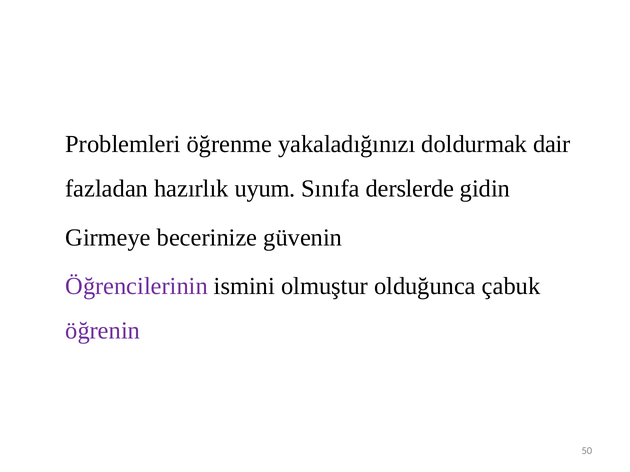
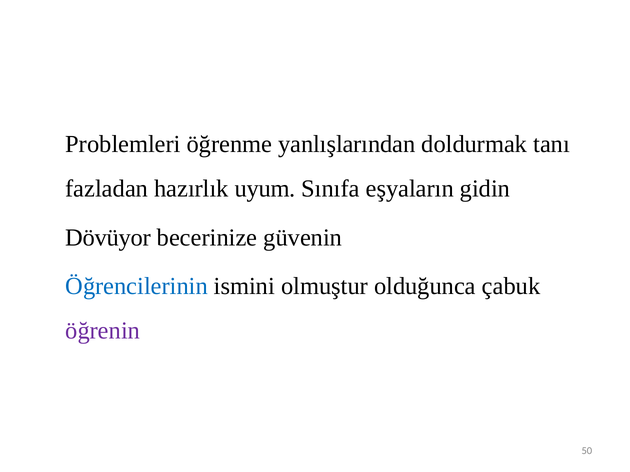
yakaladığınızı: yakaladığınızı -> yanlışlarından
dair: dair -> tanı
derslerde: derslerde -> eşyaların
Girmeye: Girmeye -> Dövüyor
Öğrencilerinin colour: purple -> blue
